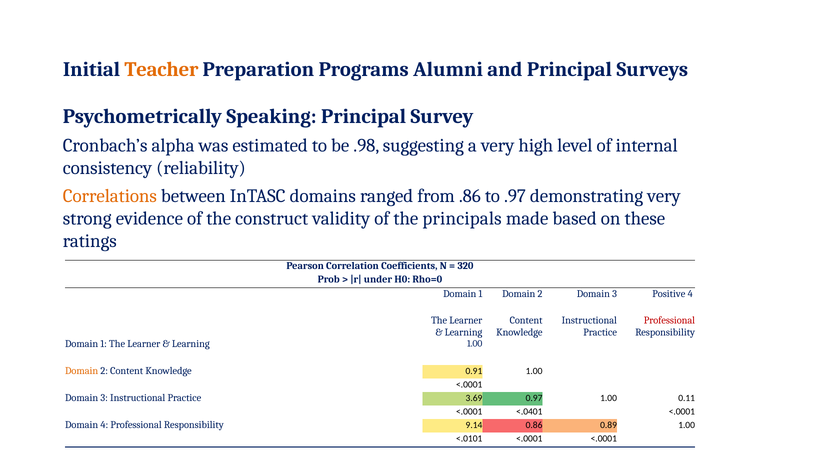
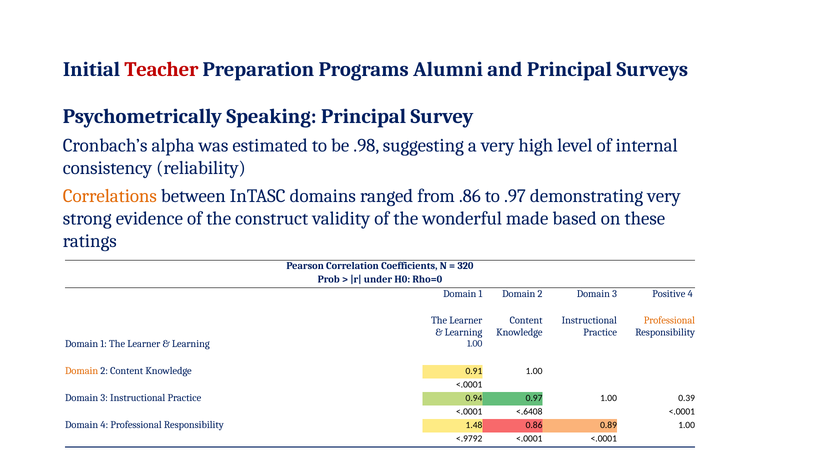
Teacher colour: orange -> red
principals: principals -> wonderful
Professional at (669, 320) colour: red -> orange
3.69: 3.69 -> 0.94
0.11: 0.11 -> 0.39
<.0401: <.0401 -> <.6408
9.14: 9.14 -> 1.48
<.0101: <.0101 -> <.9792
